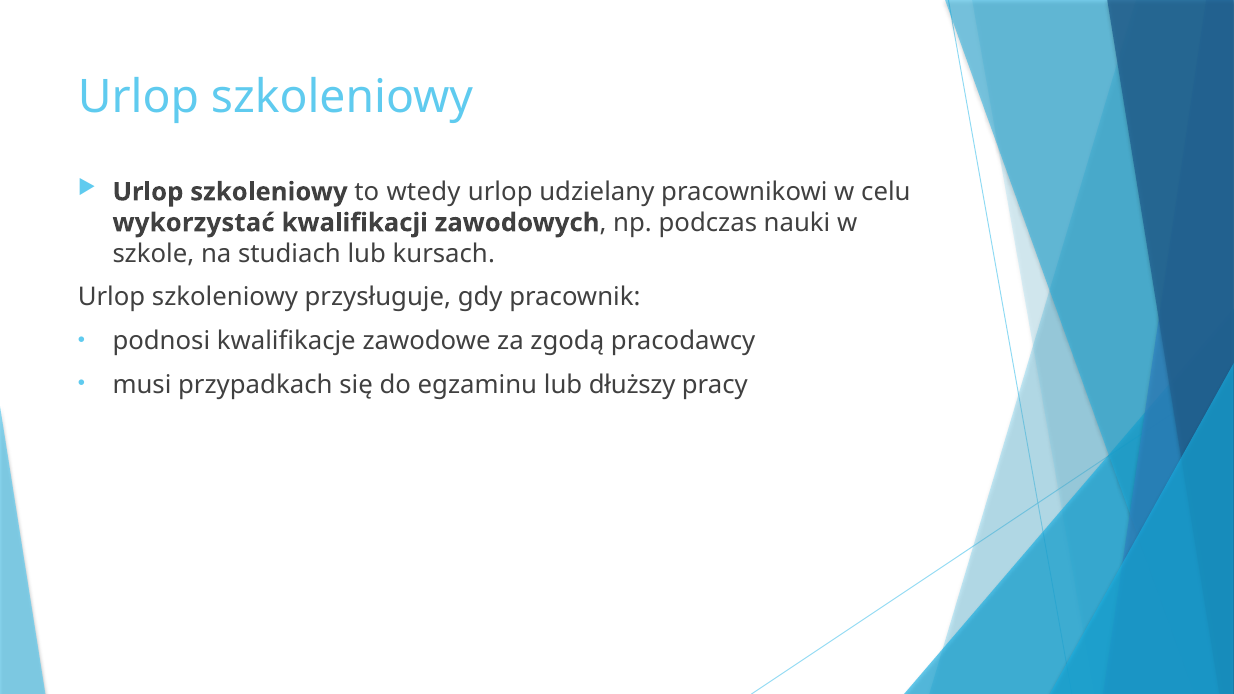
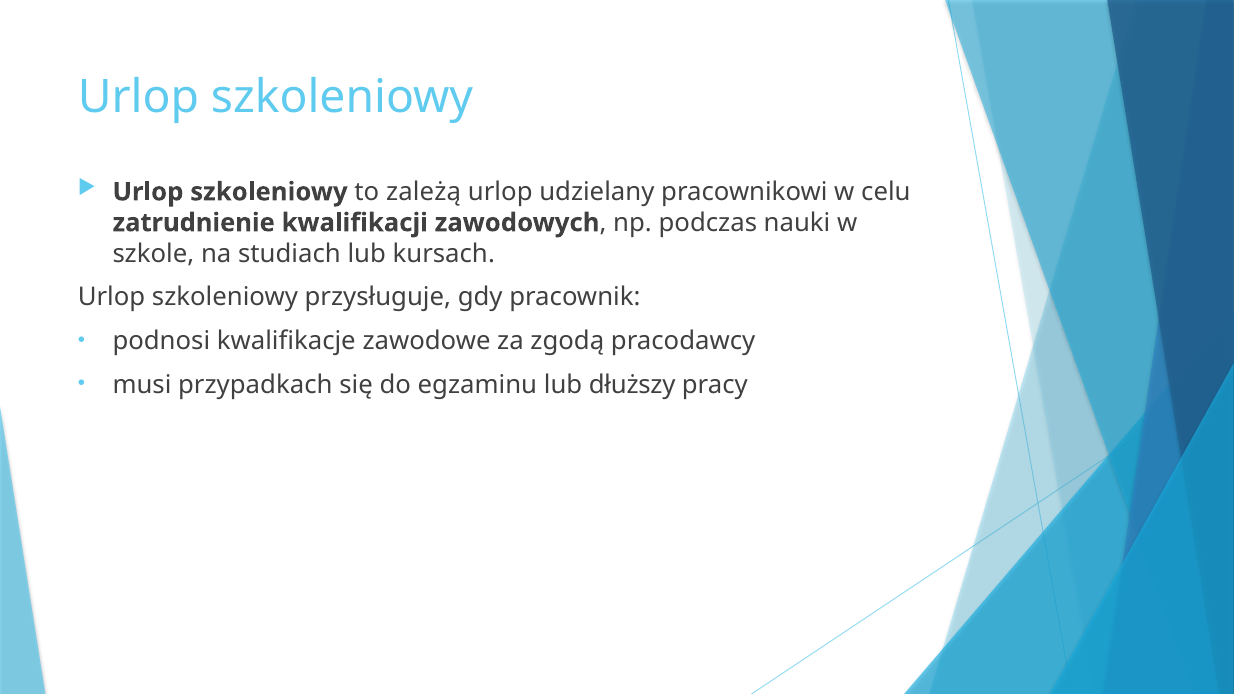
wtedy: wtedy -> zależą
wykorzystać: wykorzystać -> zatrudnienie
